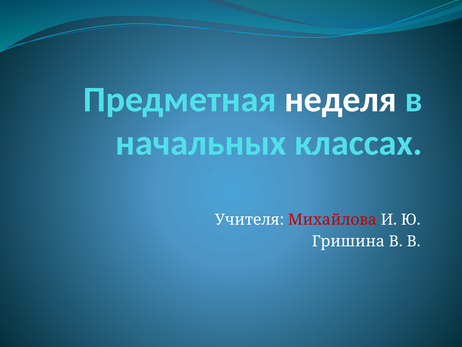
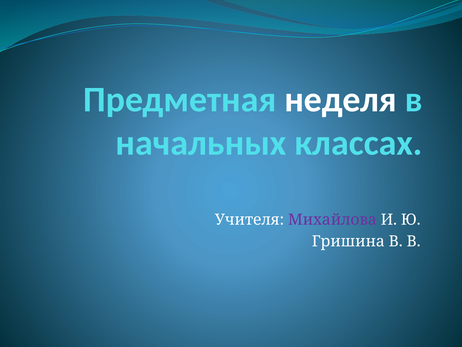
Михайлова colour: red -> purple
